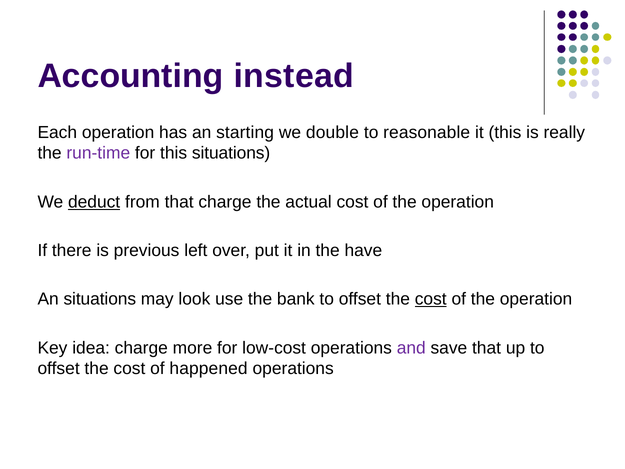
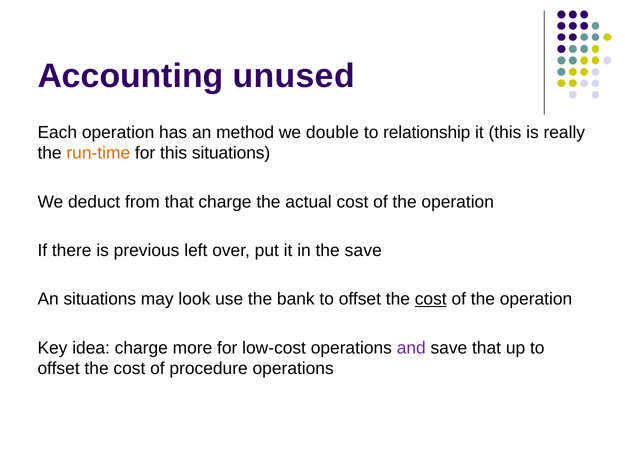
instead: instead -> unused
starting: starting -> method
reasonable: reasonable -> relationship
run-time colour: purple -> orange
deduct underline: present -> none
the have: have -> save
happened: happened -> procedure
